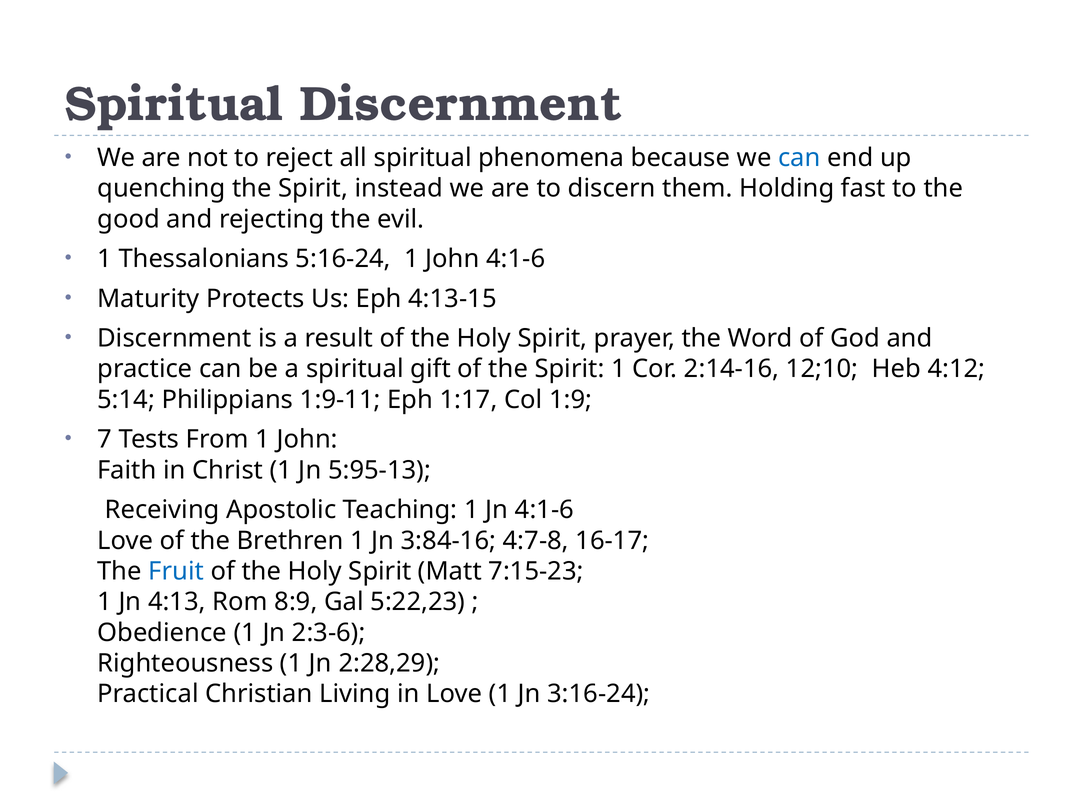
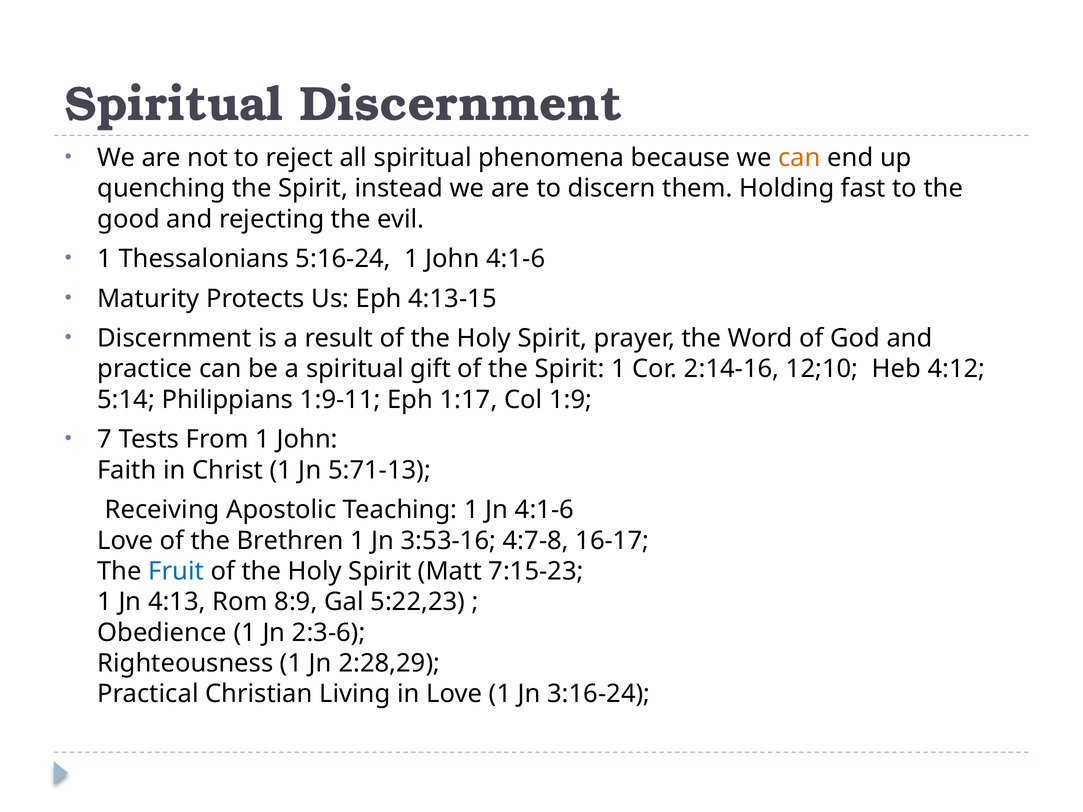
can at (799, 158) colour: blue -> orange
5:95-13: 5:95-13 -> 5:71-13
3:84-16: 3:84-16 -> 3:53-16
